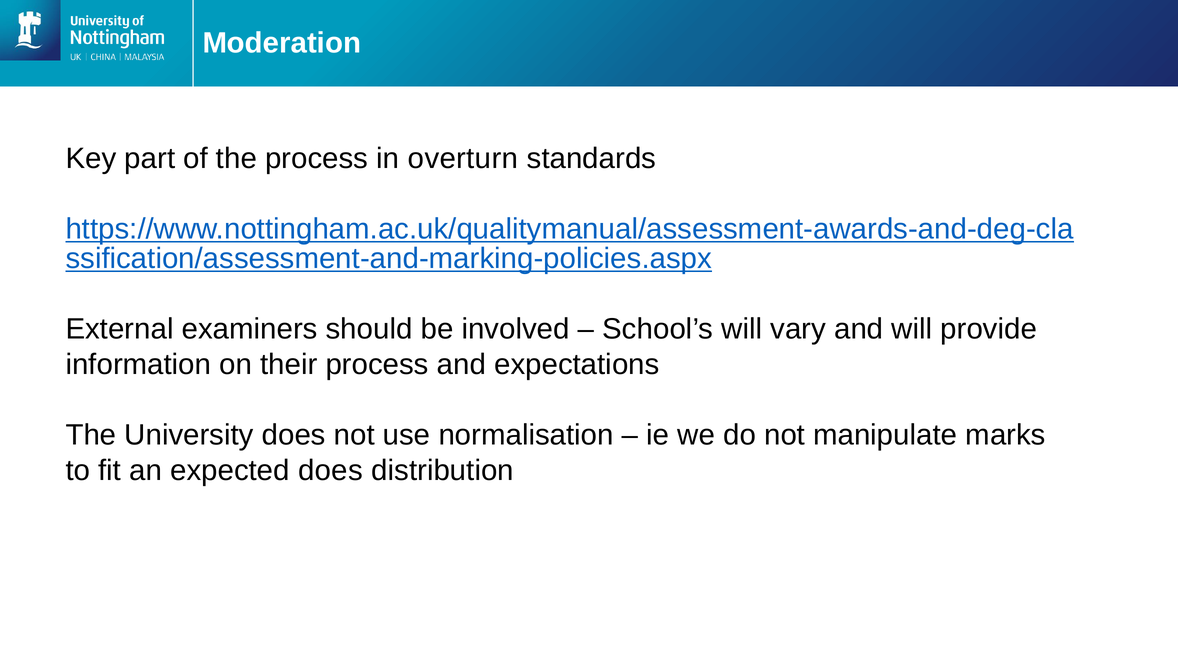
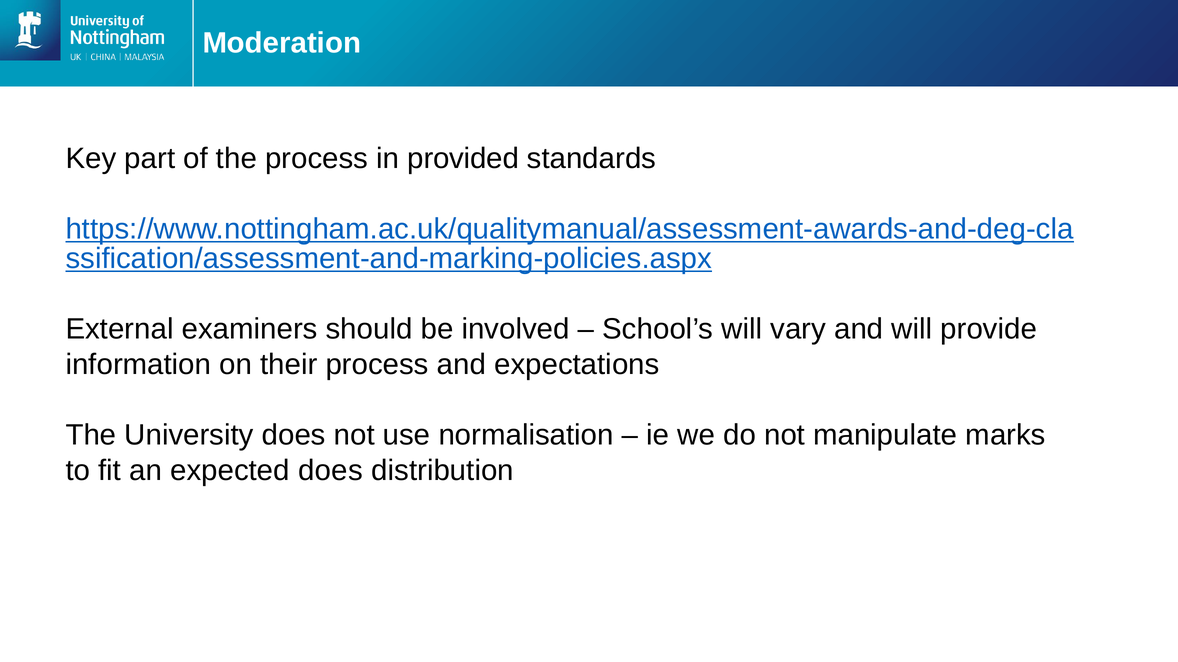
overturn: overturn -> provided
